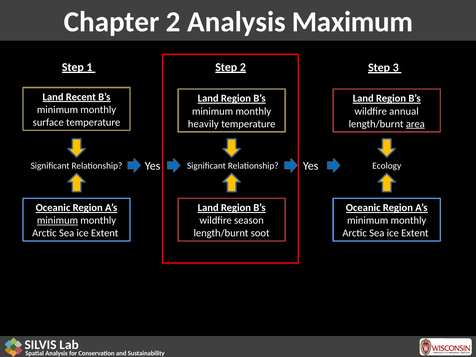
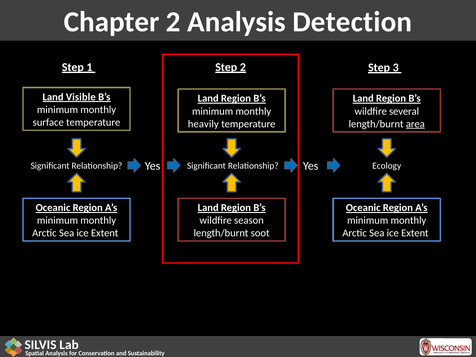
Maximum: Maximum -> Detection
Recent: Recent -> Visible
annual: annual -> several
minimum at (57, 220) underline: present -> none
